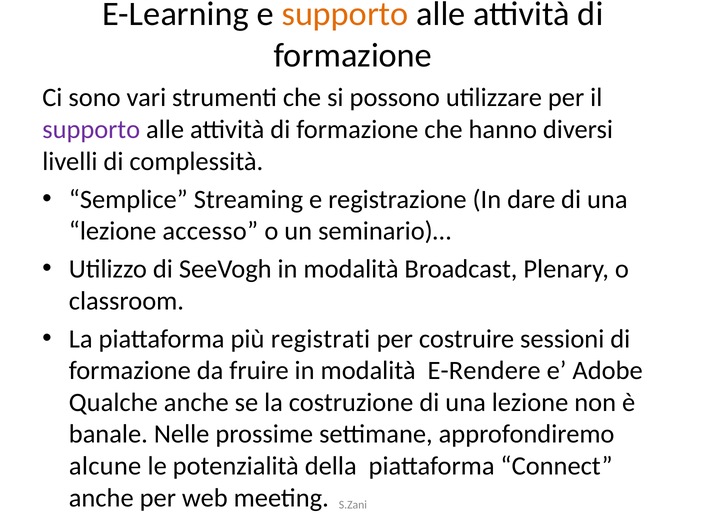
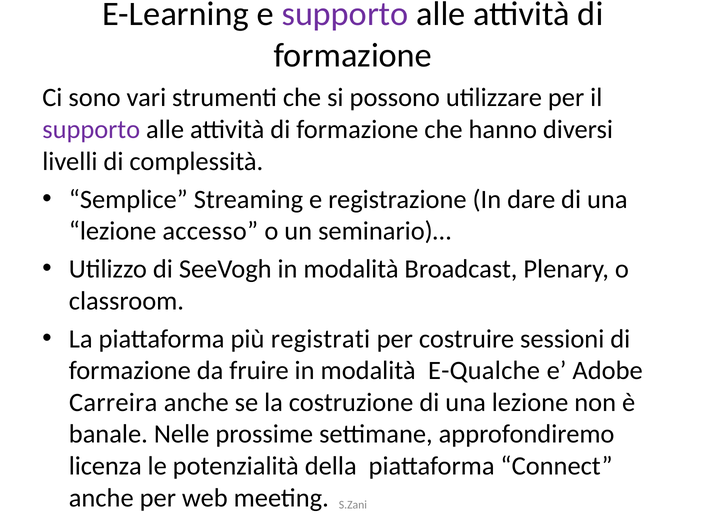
supporto at (345, 14) colour: orange -> purple
E-Rendere: E-Rendere -> E-Qualche
Qualche: Qualche -> Carreira
alcune: alcune -> licenza
